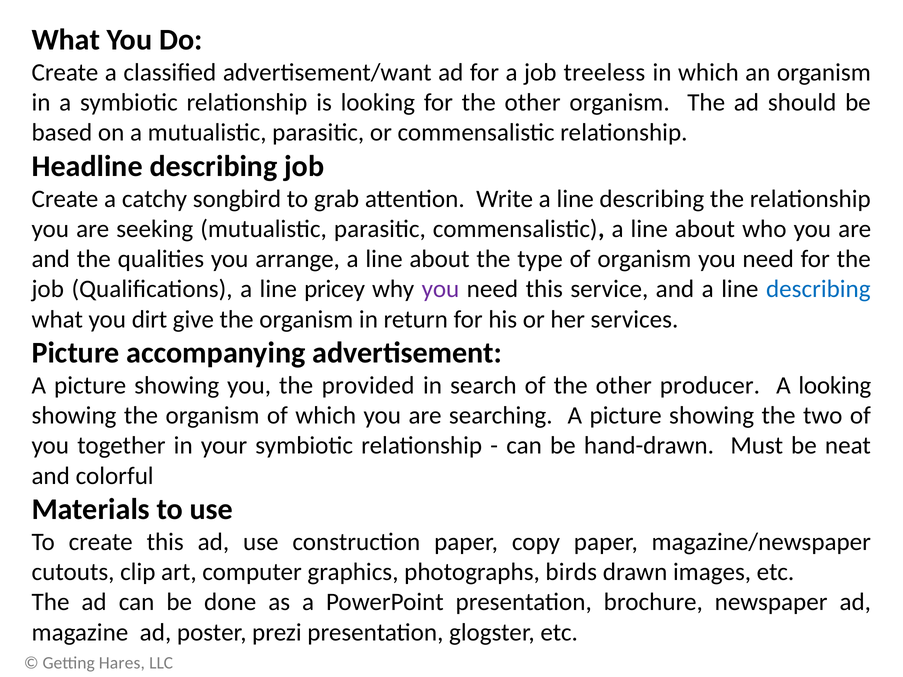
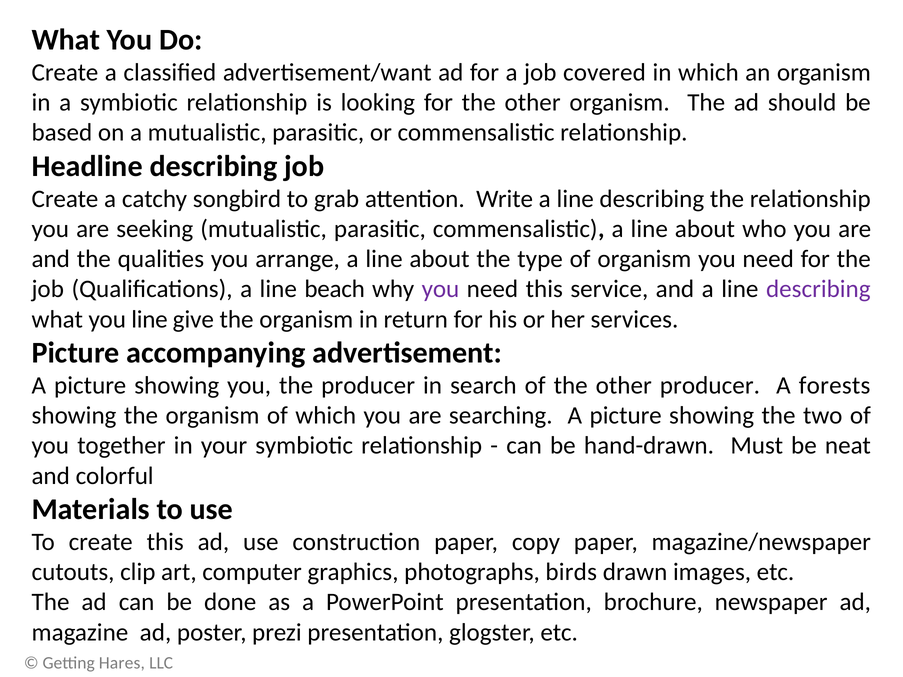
treeless: treeless -> covered
pricey: pricey -> beach
describing at (818, 289) colour: blue -> purple
you dirt: dirt -> line
the provided: provided -> producer
A looking: looking -> forests
